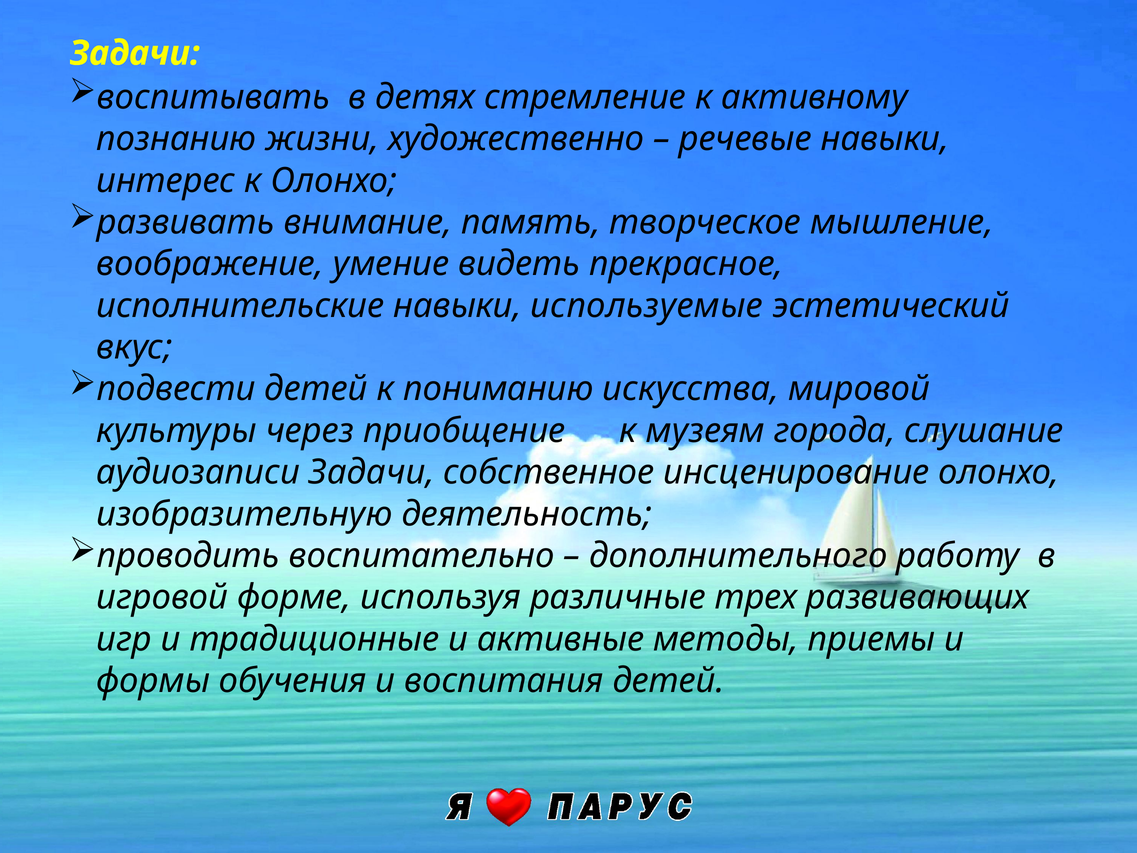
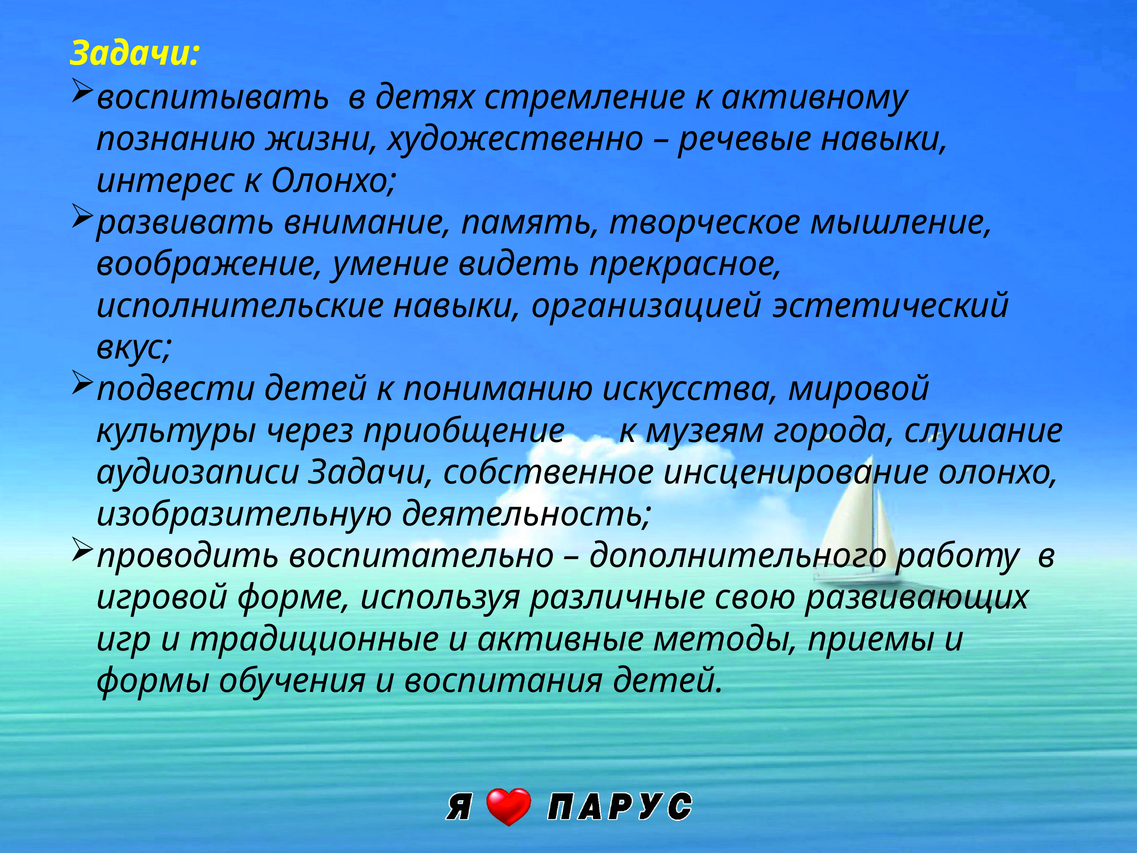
используемые: используемые -> организацией
трех: трех -> свою
